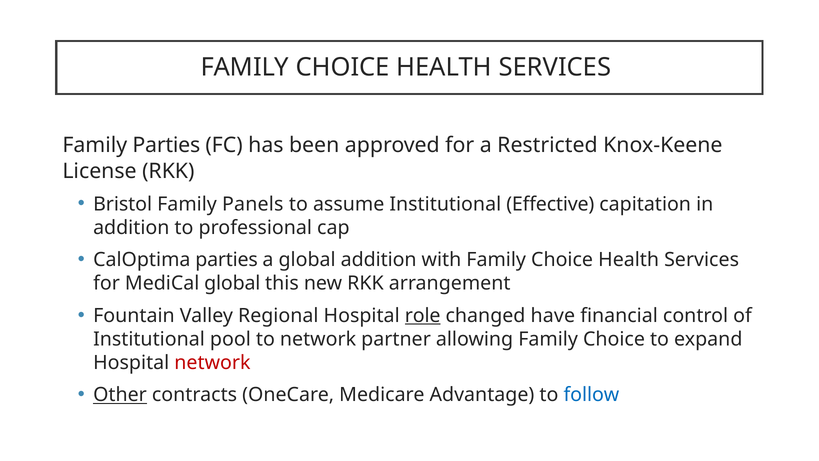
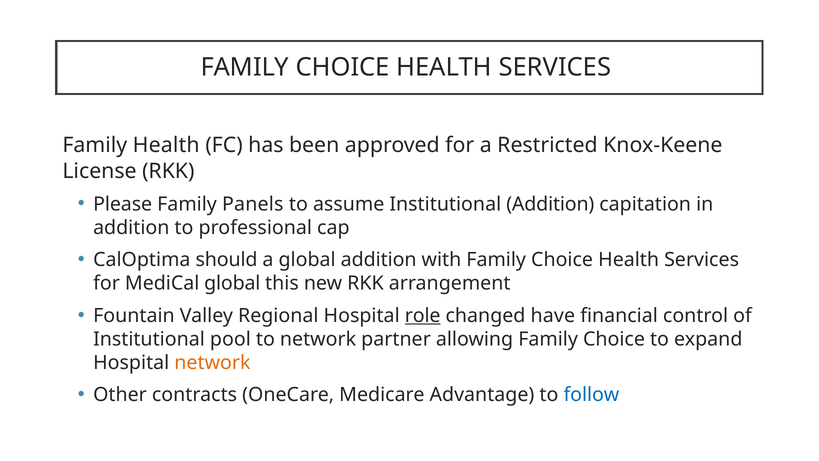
Family Parties: Parties -> Health
Bristol: Bristol -> Please
Institutional Effective: Effective -> Addition
CalOptima parties: parties -> should
network at (212, 363) colour: red -> orange
Other underline: present -> none
